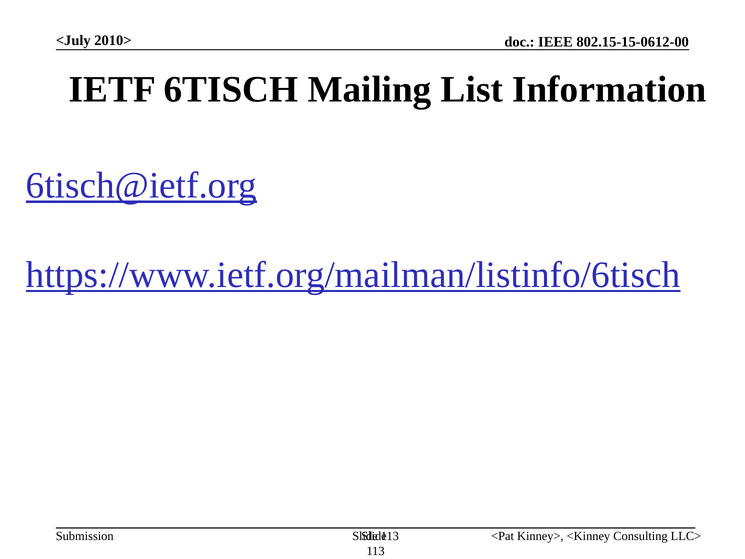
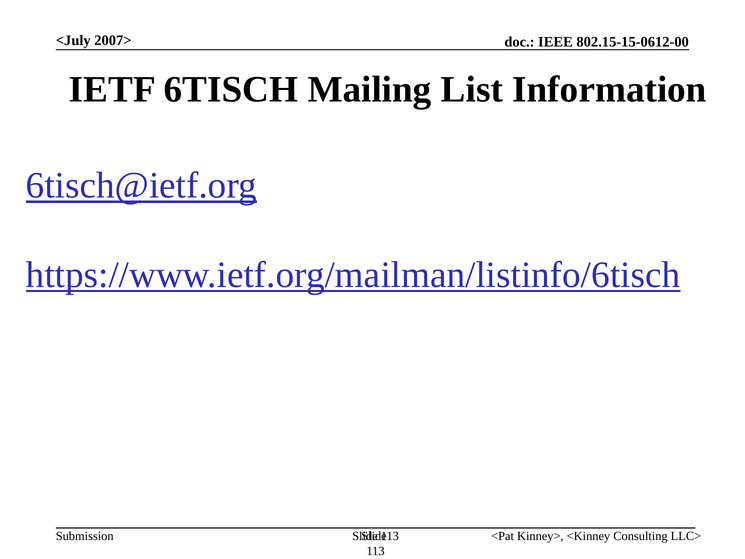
2010>: 2010> -> 2007>
